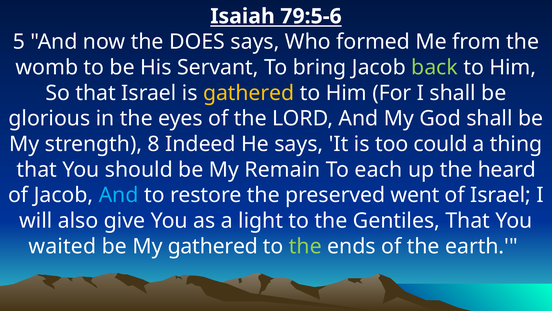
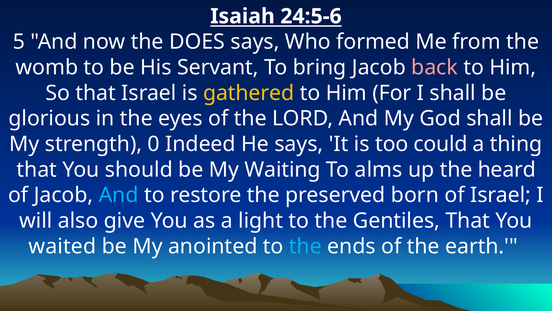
79:5-6: 79:5-6 -> 24:5-6
back colour: light green -> pink
8: 8 -> 0
Remain: Remain -> Waiting
each: each -> alms
went: went -> born
My gathered: gathered -> anointed
the at (305, 246) colour: light green -> light blue
